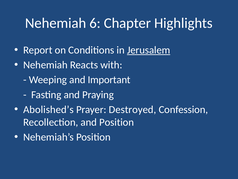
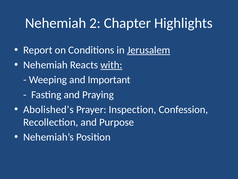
6: 6 -> 2
with underline: none -> present
Destroyed: Destroyed -> Inspection
and Position: Position -> Purpose
